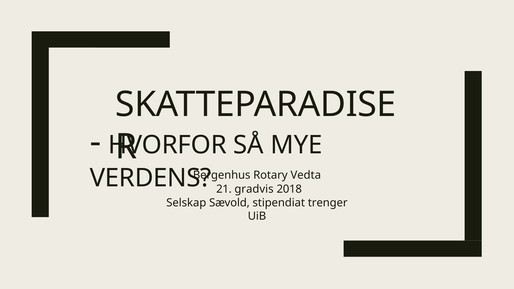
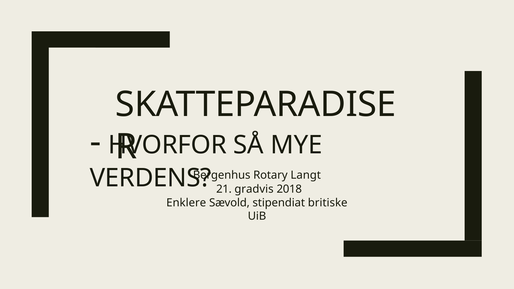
Vedta: Vedta -> Langt
Selskap: Selskap -> Enklere
trenger: trenger -> britiske
